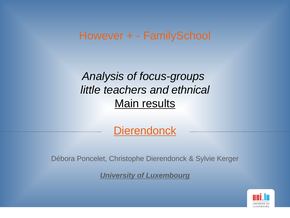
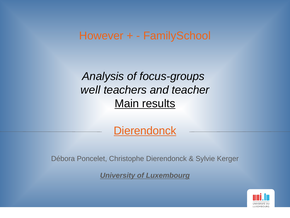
little: little -> well
ethnical: ethnical -> teacher
